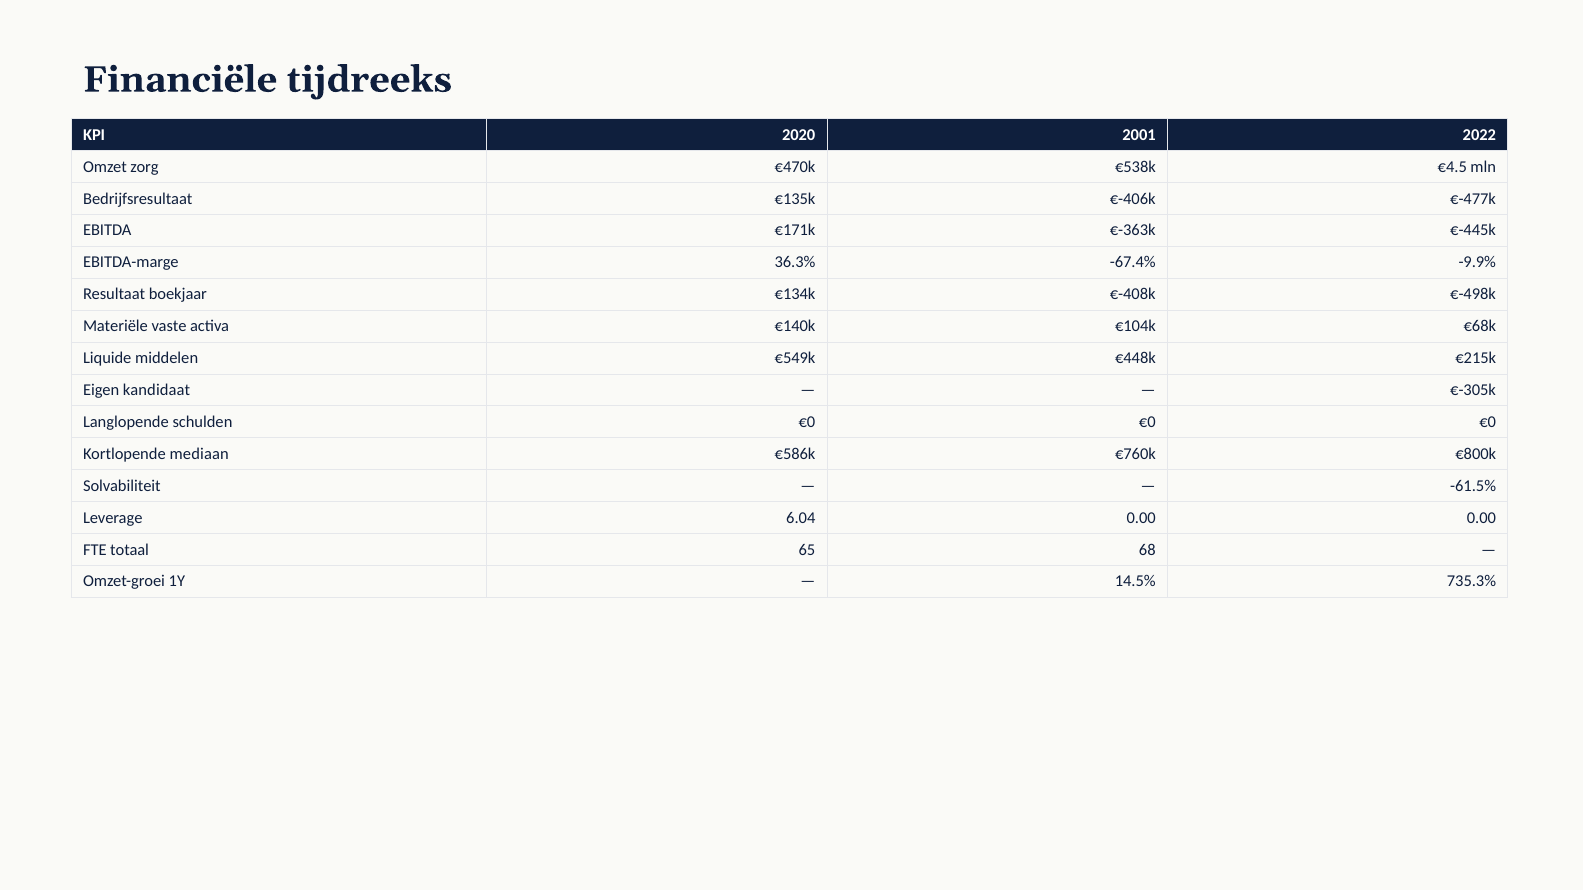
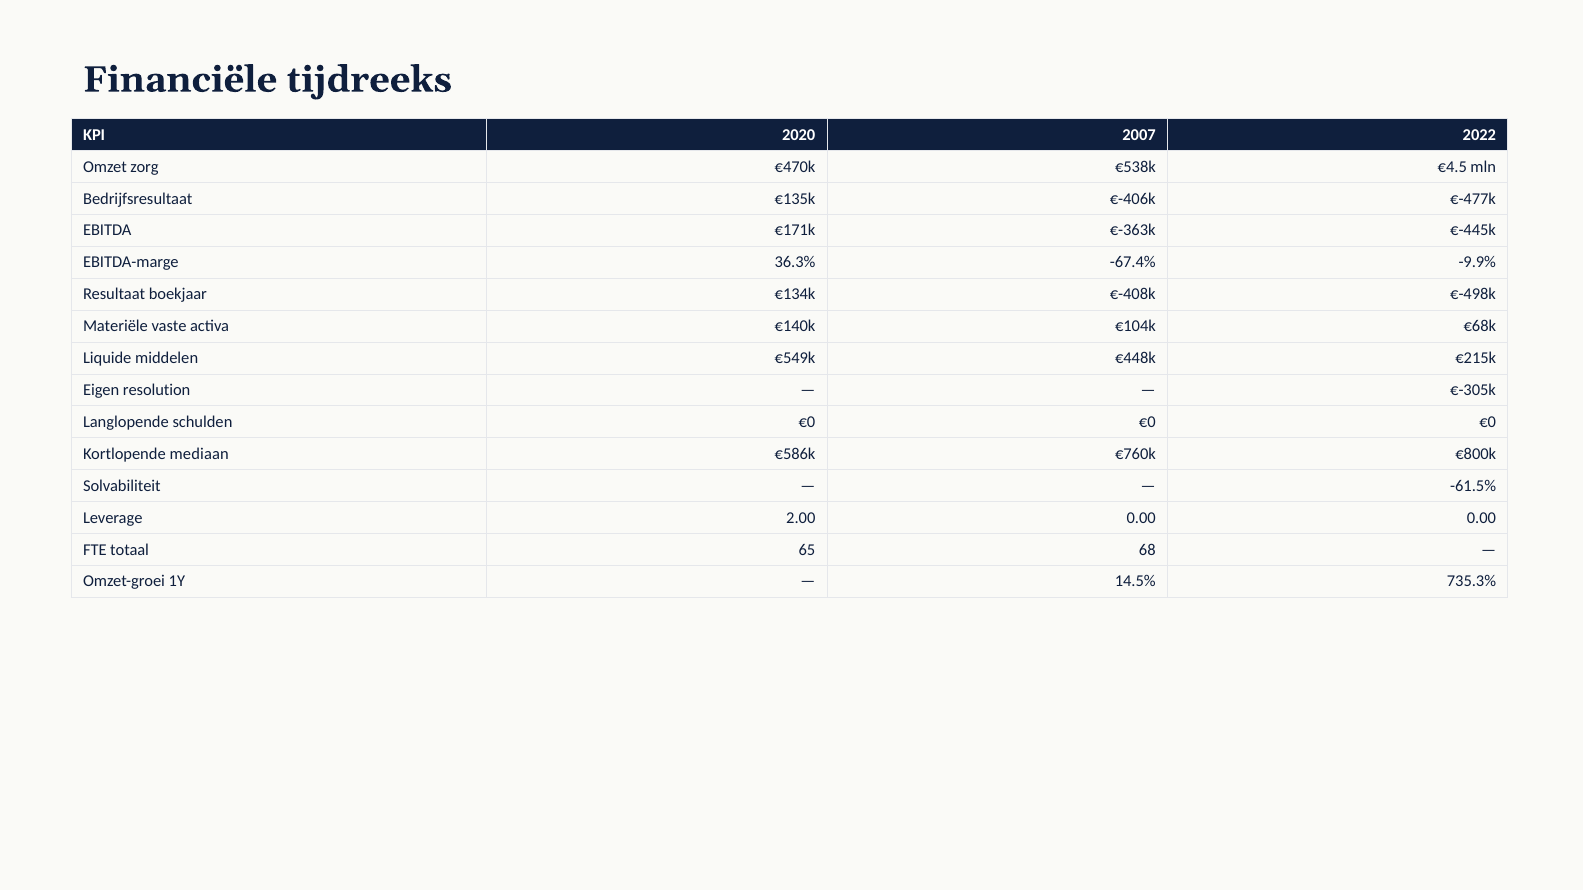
2001: 2001 -> 2007
kandidaat: kandidaat -> resolution
6.04: 6.04 -> 2.00
